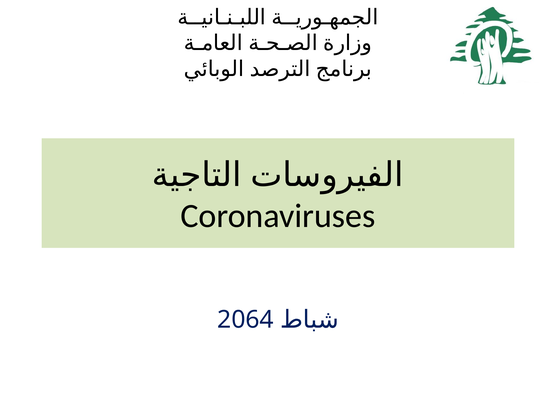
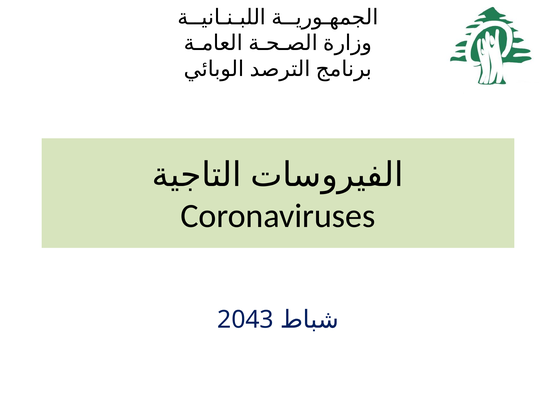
2064: 2064 -> 2043
